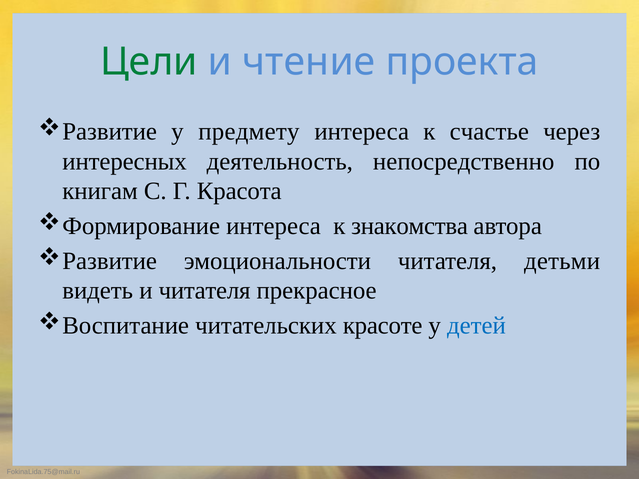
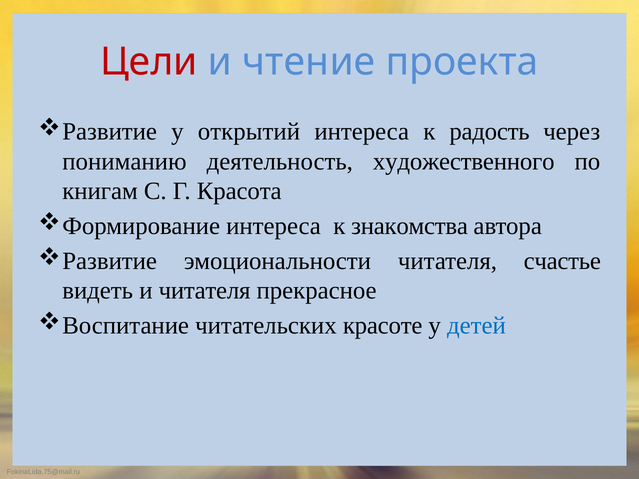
Цели colour: green -> red
предмету: предмету -> открытий
счастье: счастье -> радость
интересных: интересных -> пониманию
непосредственно: непосредственно -> художественного
детьми: детьми -> счастье
